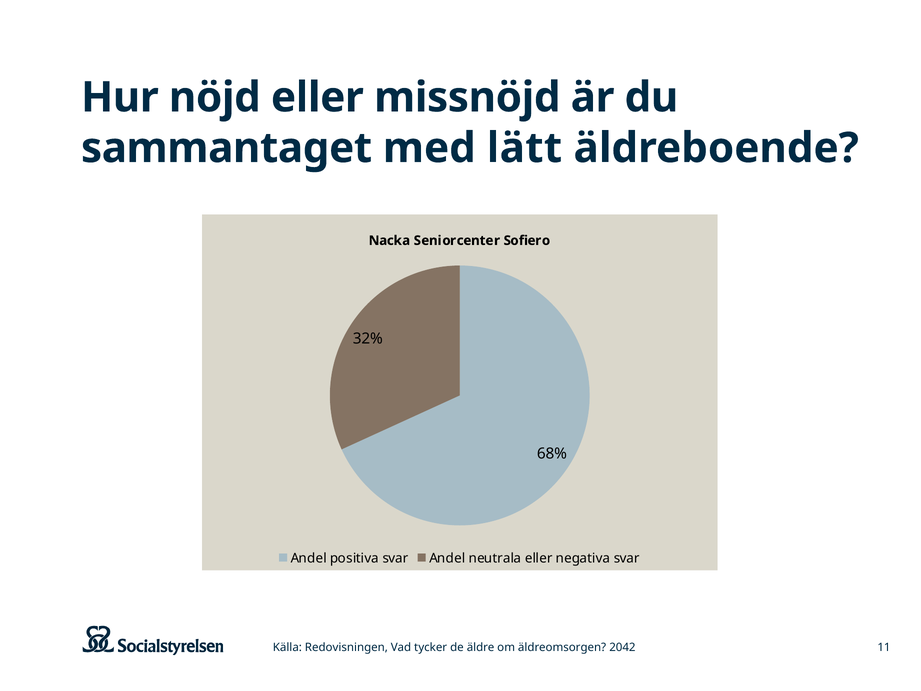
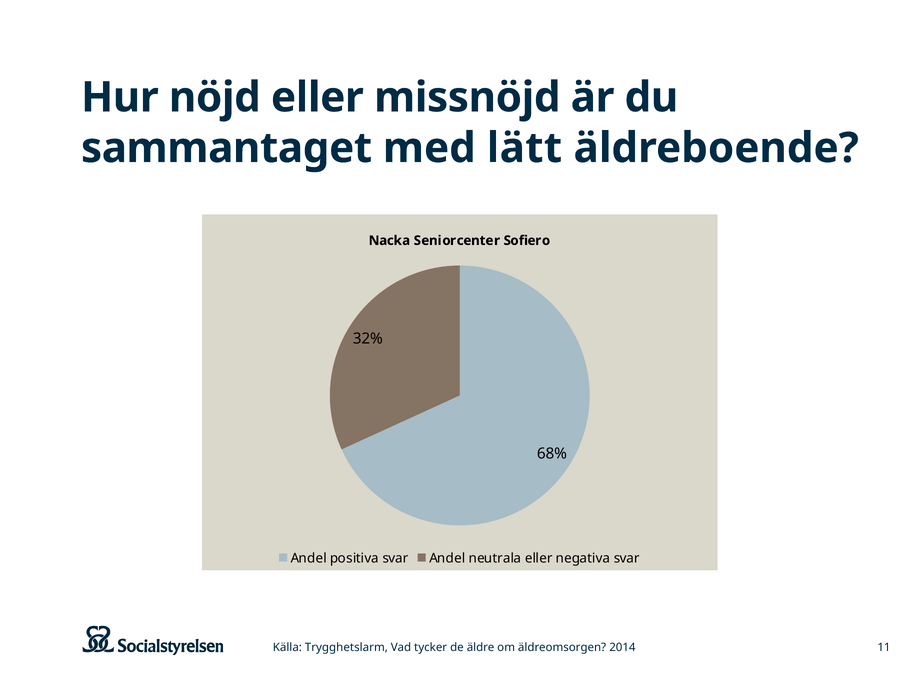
Redovisningen: Redovisningen -> Trygghetslarm
2042: 2042 -> 2014
